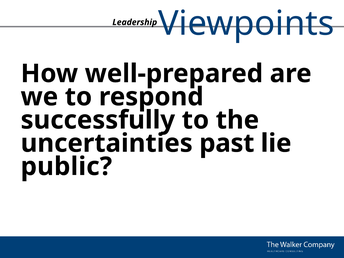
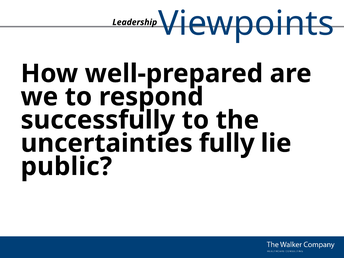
past: past -> fully
